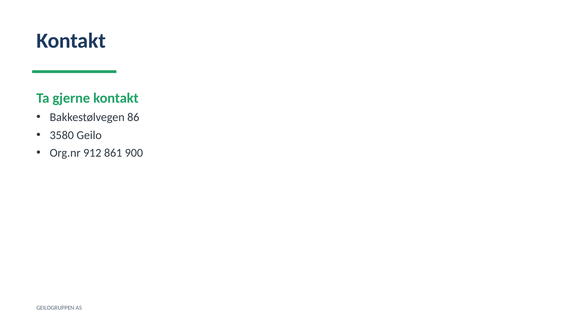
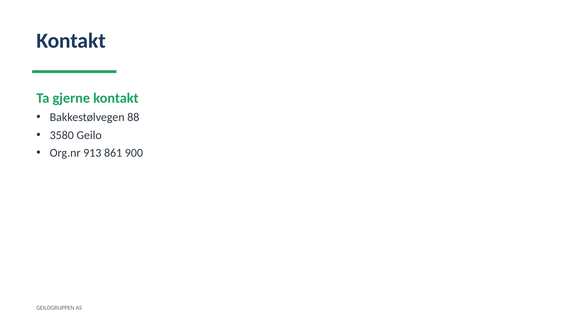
86: 86 -> 88
912: 912 -> 913
